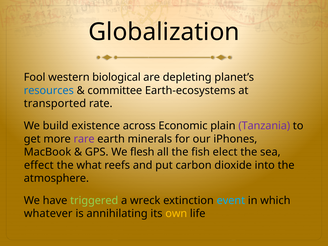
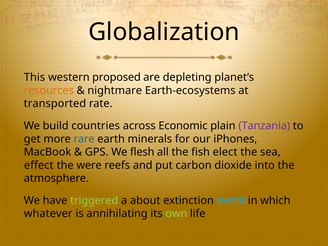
Fool: Fool -> This
biological: biological -> proposed
resources colour: blue -> orange
committee: committee -> nightmare
existence: existence -> countries
rare colour: purple -> blue
what: what -> were
wreck: wreck -> about
own colour: yellow -> light green
